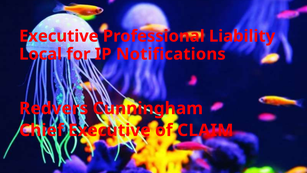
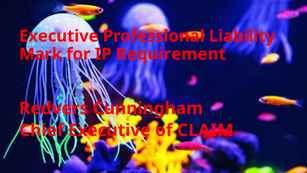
Local: Local -> Mark
Notifications: Notifications -> Requirement
